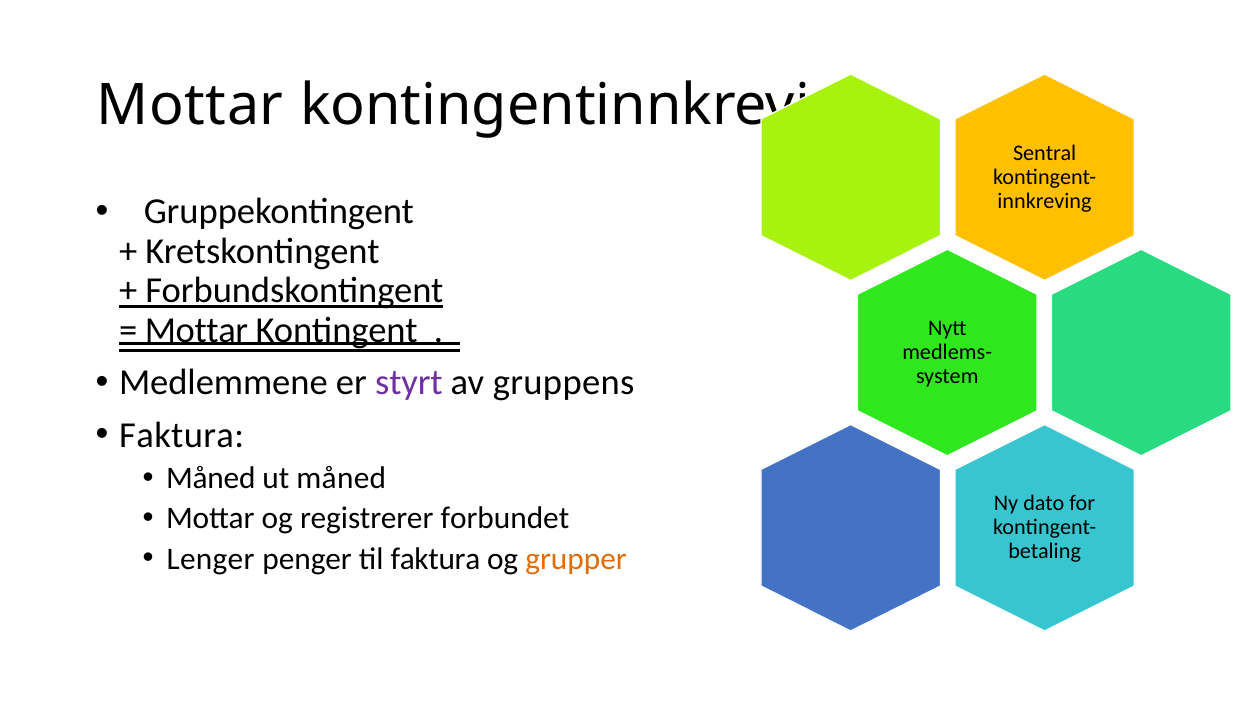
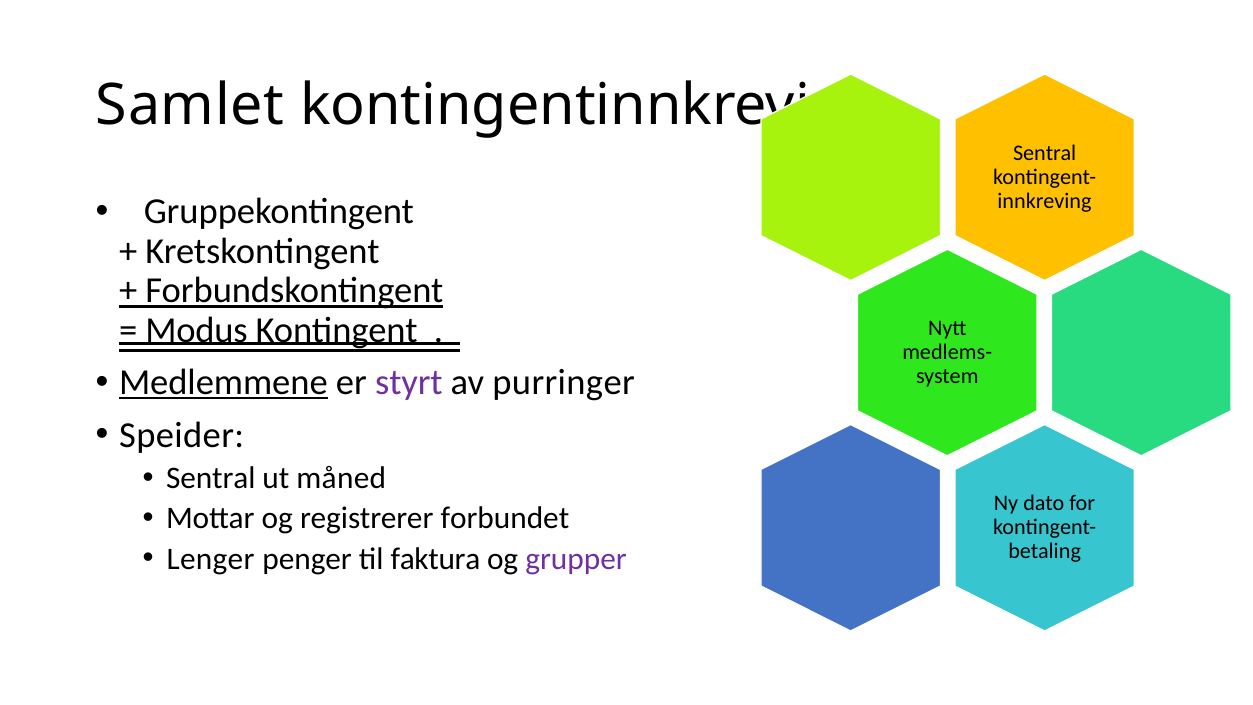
Mottar at (190, 105): Mottar -> Samlet
Mottar at (197, 330): Mottar -> Modus
Medlemmene underline: none -> present
gruppens: gruppens -> purringer
Faktura at (182, 435): Faktura -> Speider
Måned at (211, 478): Måned -> Sentral
grupper colour: orange -> purple
